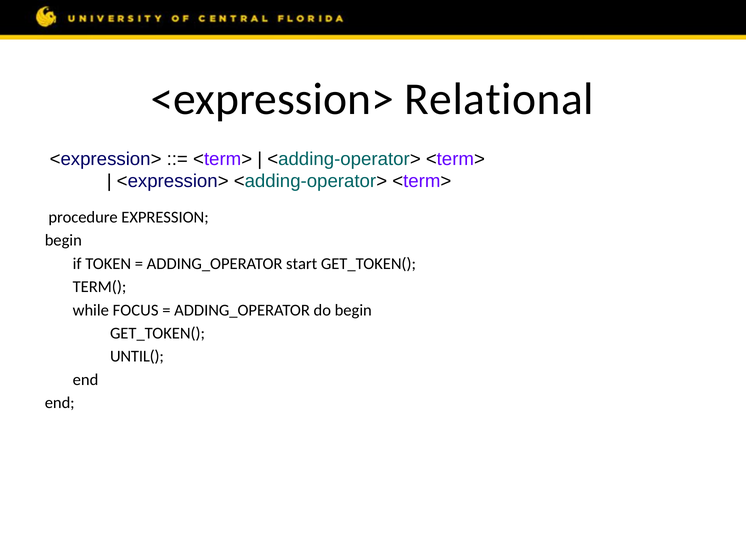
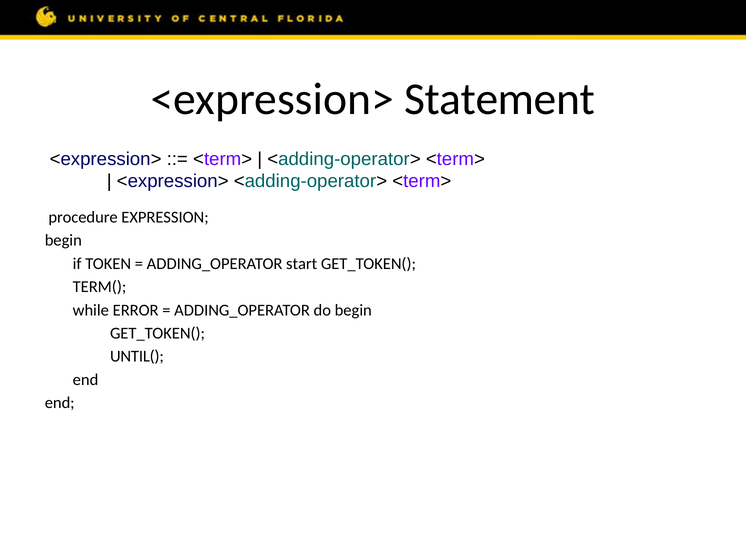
Relational: Relational -> Statement
FOCUS: FOCUS -> ERROR
